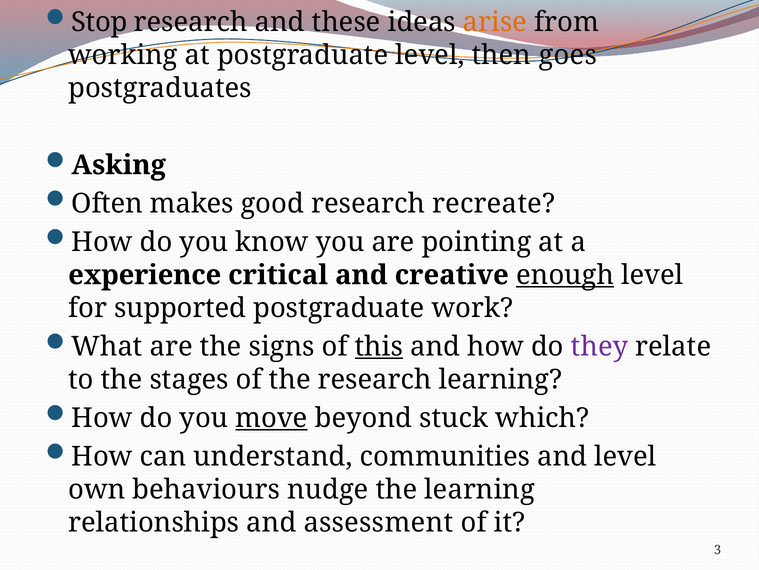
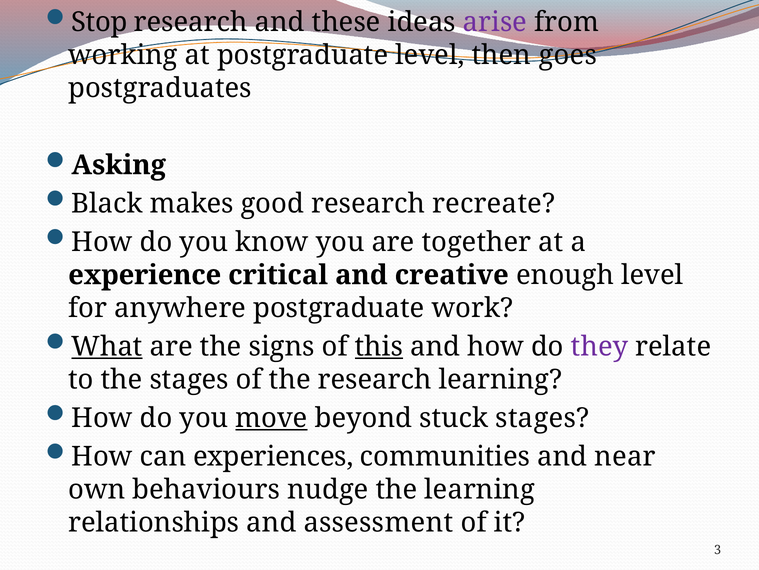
arise colour: orange -> purple
Often: Often -> Black
pointing: pointing -> together
enough underline: present -> none
supported: supported -> anywhere
What underline: none -> present
stuck which: which -> stages
understand: understand -> experiences
and level: level -> near
